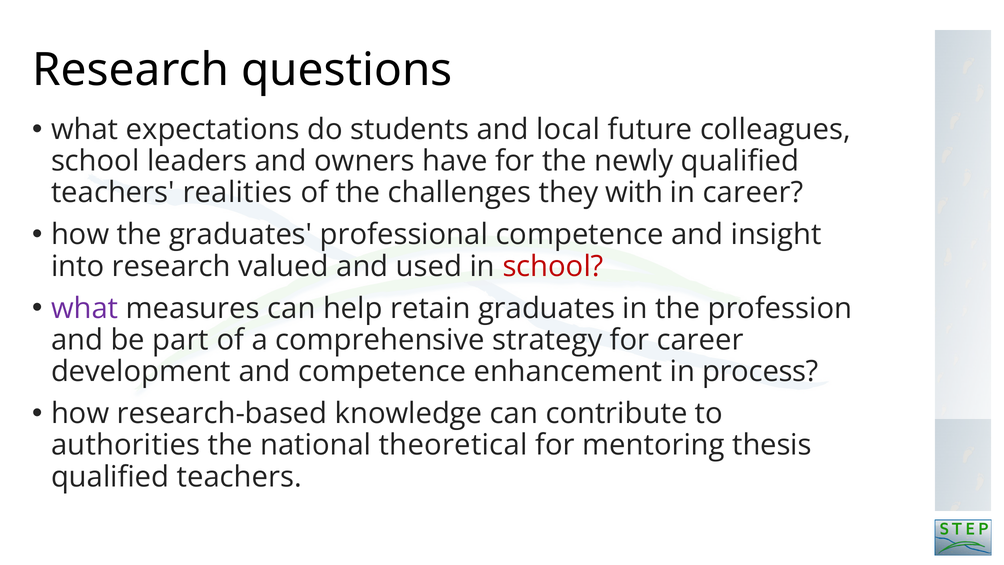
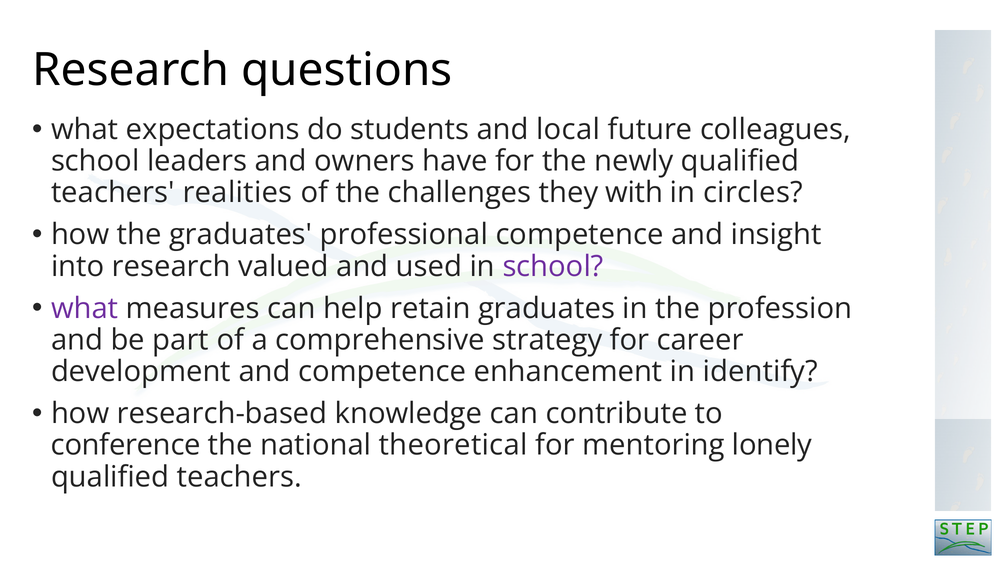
in career: career -> circles
school at (553, 266) colour: red -> purple
process: process -> identify
authorities: authorities -> conference
thesis: thesis -> lonely
